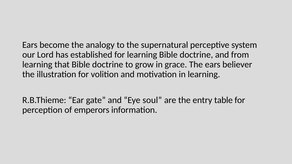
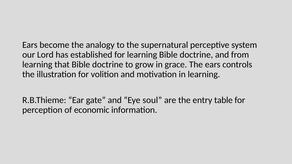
believer: believer -> controls
emperors: emperors -> economic
